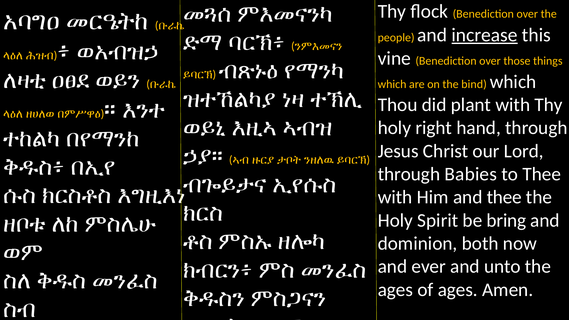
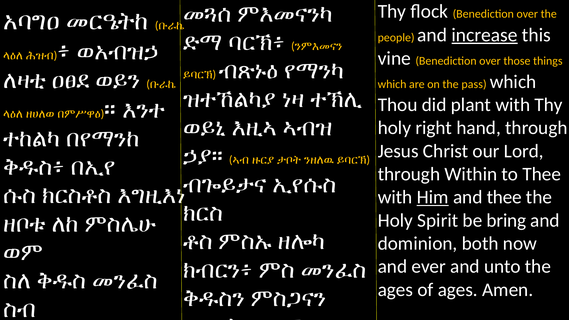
bind: bind -> pass
Babies: Babies -> Within
Him underline: none -> present
